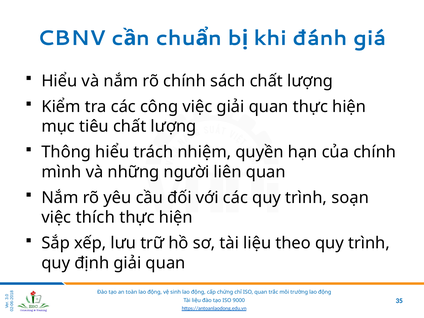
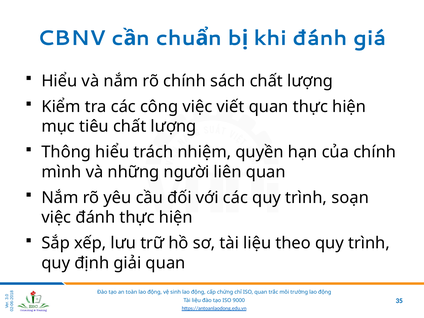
việc giải: giải -> viết
việc thích: thích -> đánh
